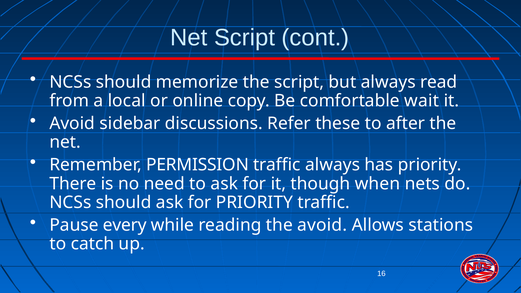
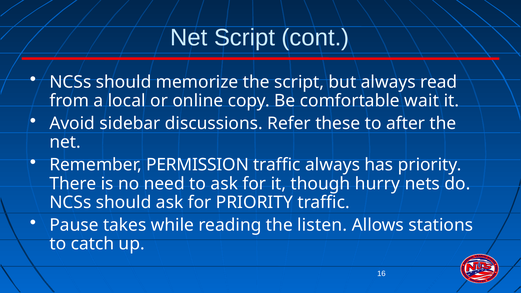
when: when -> hurry
every: every -> takes
the avoid: avoid -> listen
